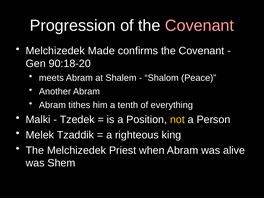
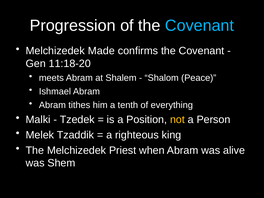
Covenant at (200, 26) colour: pink -> light blue
90:18-20: 90:18-20 -> 11:18-20
Another: Another -> Ishmael
